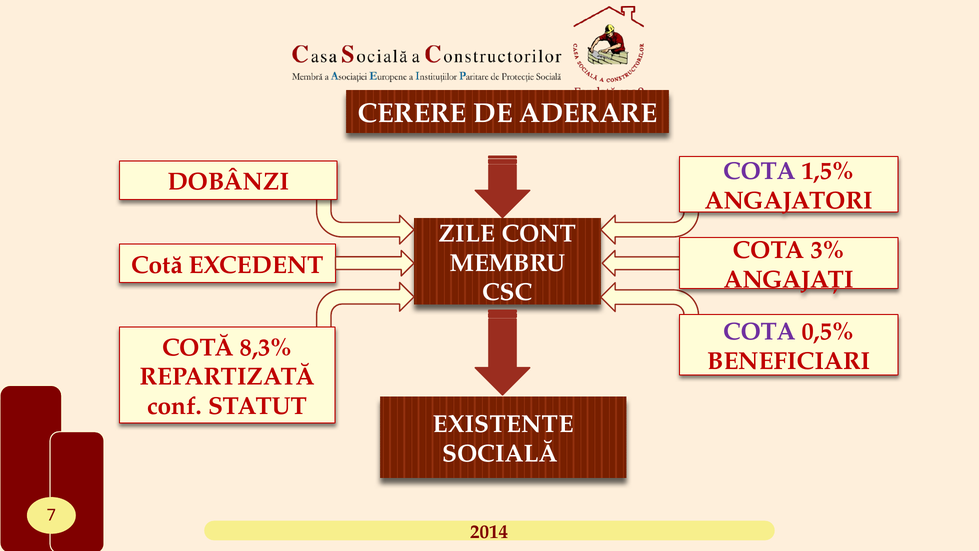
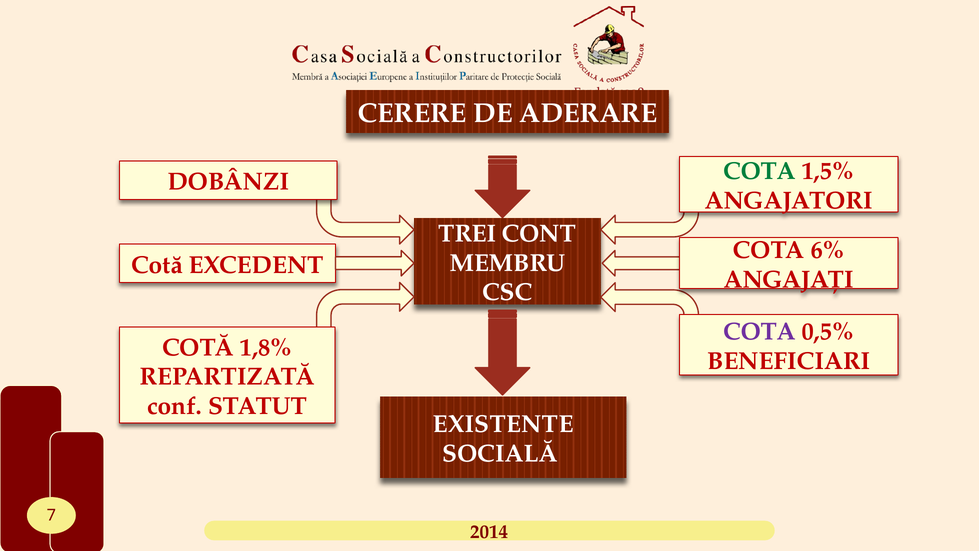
COTA at (760, 171) colour: purple -> green
ZILE: ZILE -> TREI
3%: 3% -> 6%
8,3%: 8,3% -> 1,8%
